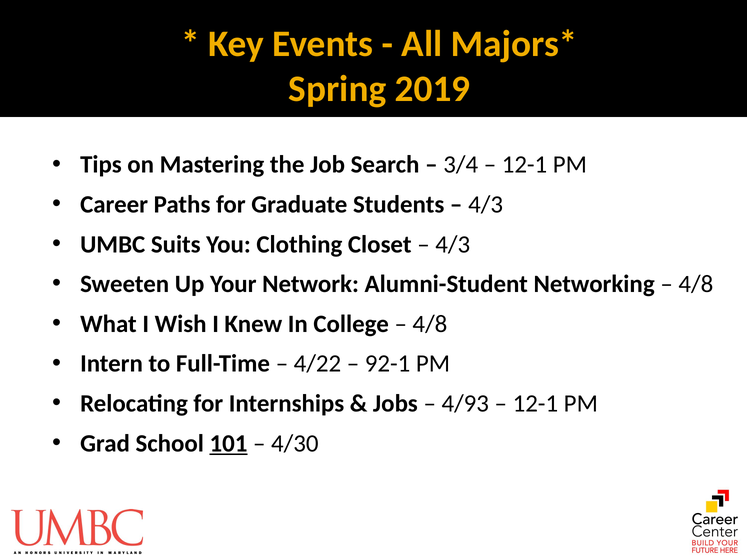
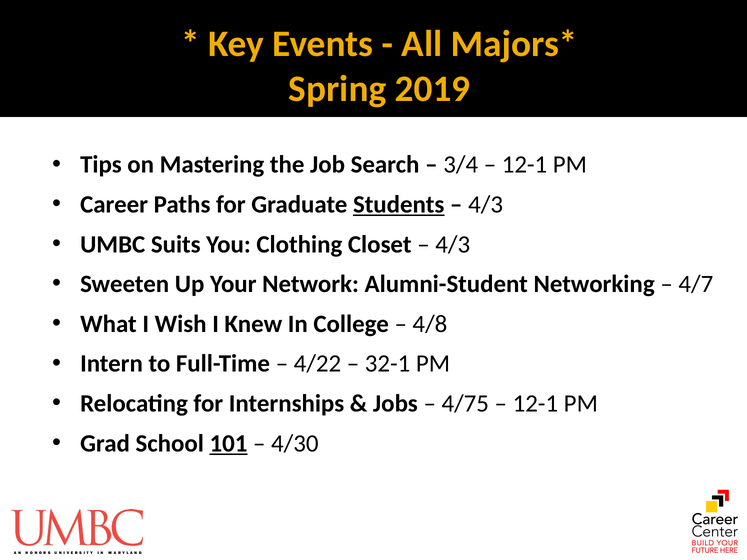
Students underline: none -> present
4/8 at (696, 284): 4/8 -> 4/7
92-1: 92-1 -> 32-1
4/93: 4/93 -> 4/75
